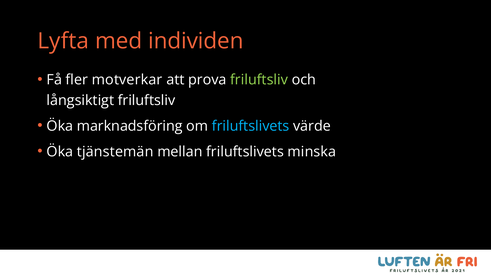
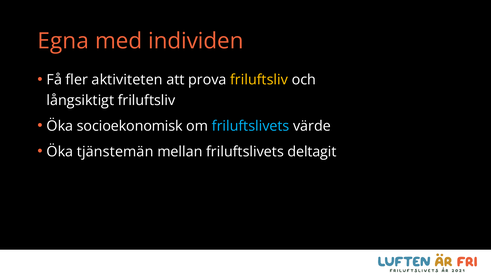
Lyfta: Lyfta -> Egna
motverkar: motverkar -> aktiviteten
friluftsliv at (259, 80) colour: light green -> yellow
marknadsföring: marknadsföring -> socioekonomisk
minska: minska -> deltagit
